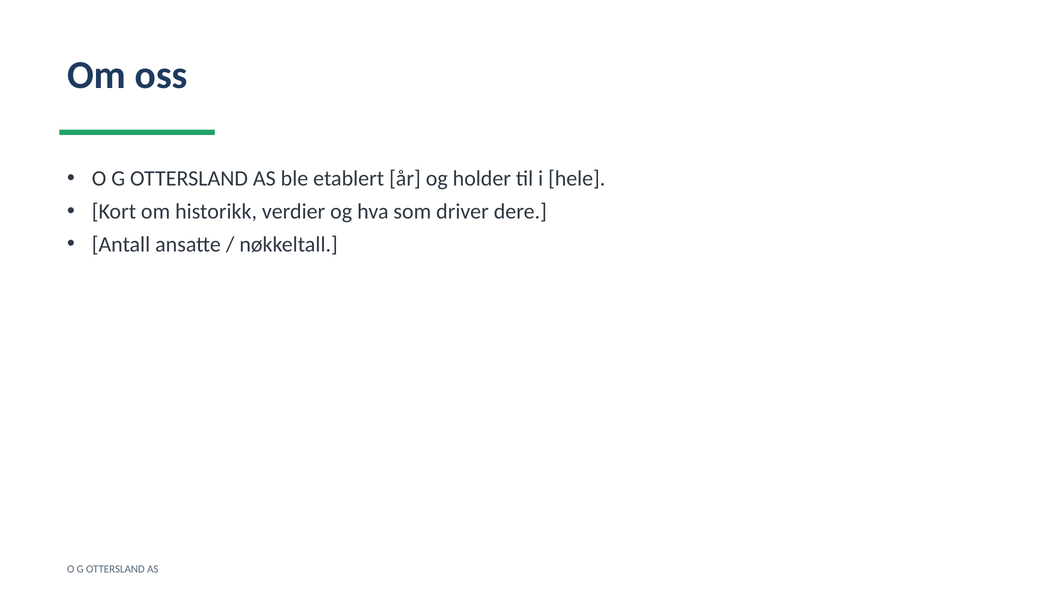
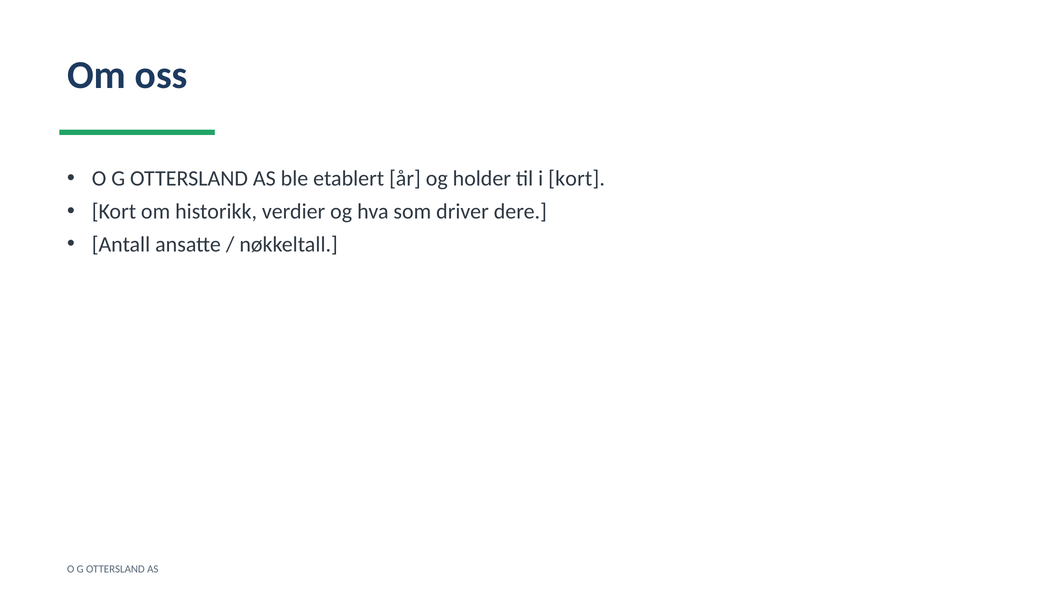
i hele: hele -> kort
